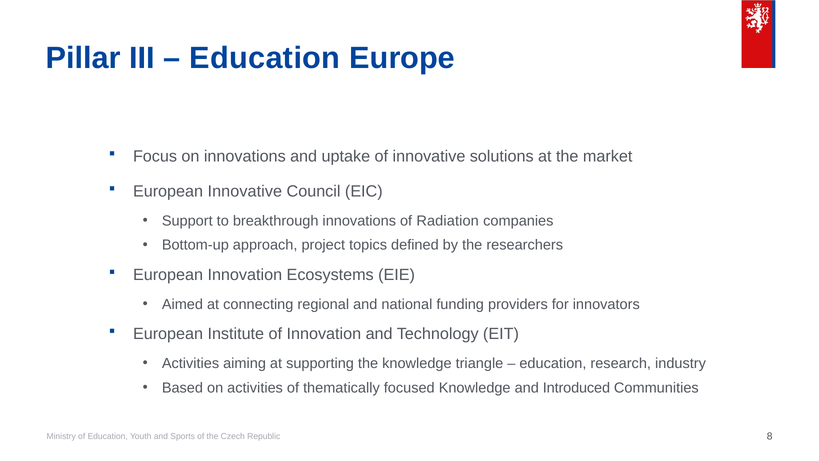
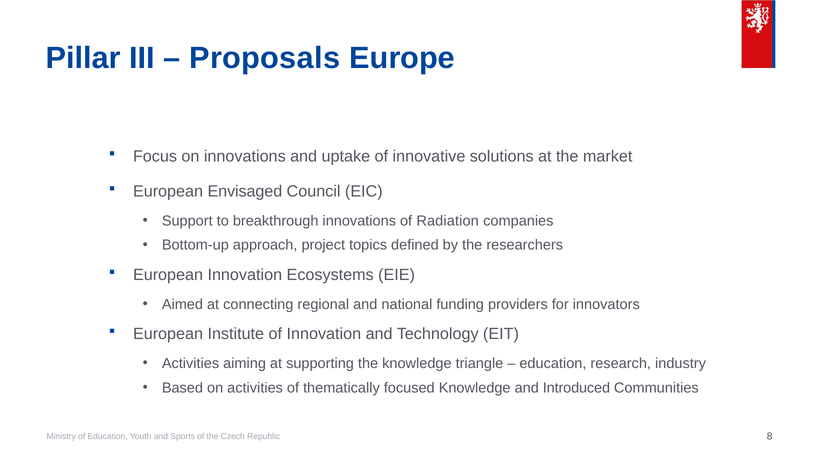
Education at (265, 58): Education -> Proposals
European Innovative: Innovative -> Envisaged
